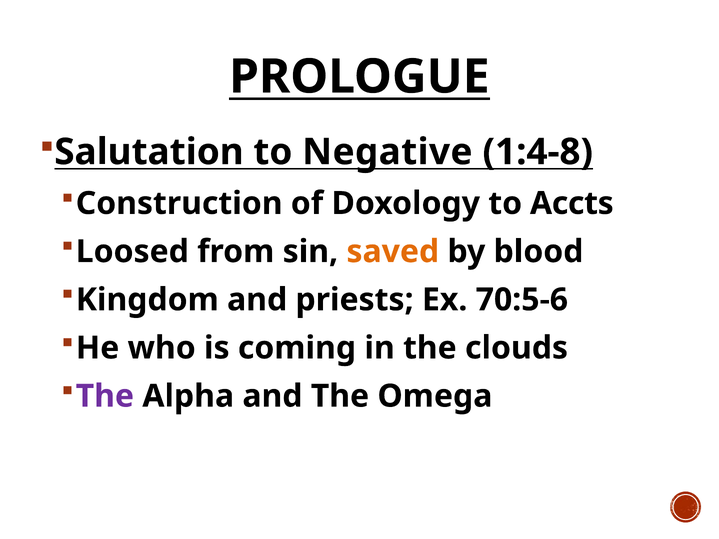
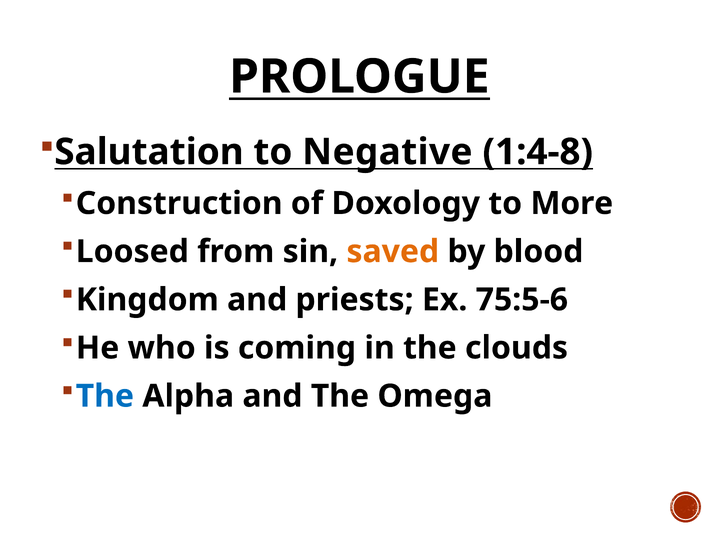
Accts: Accts -> More
70:5-6: 70:5-6 -> 75:5-6
The at (105, 396) colour: purple -> blue
